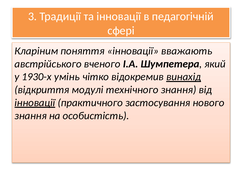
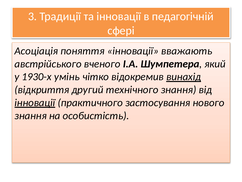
Кларіним: Кларіним -> Асоціація
модулі: модулі -> другий
